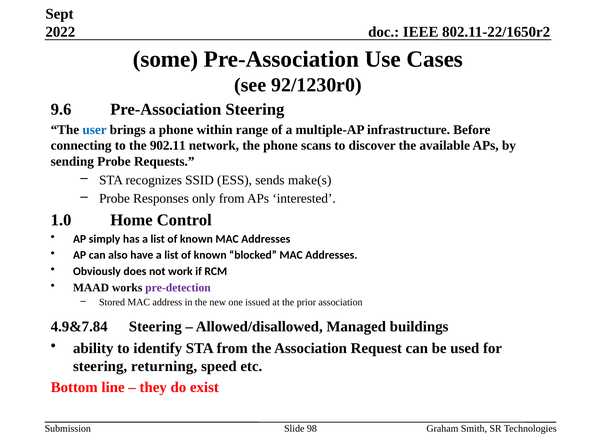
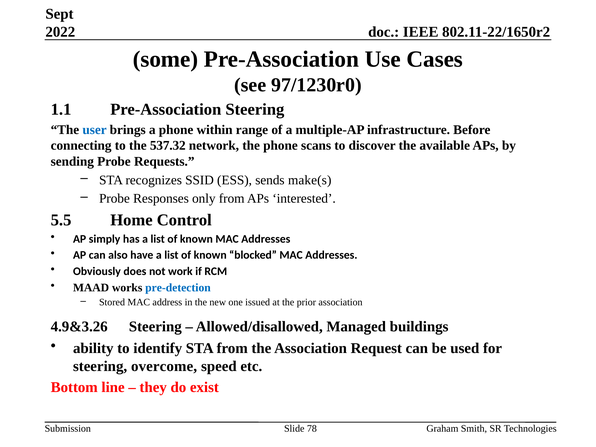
92/1230r0: 92/1230r0 -> 97/1230r0
9.6: 9.6 -> 1.1
902.11: 902.11 -> 537.32
1.0: 1.0 -> 5.5
pre-detection colour: purple -> blue
4.9&7.84: 4.9&7.84 -> 4.9&3.26
returning: returning -> overcome
98: 98 -> 78
